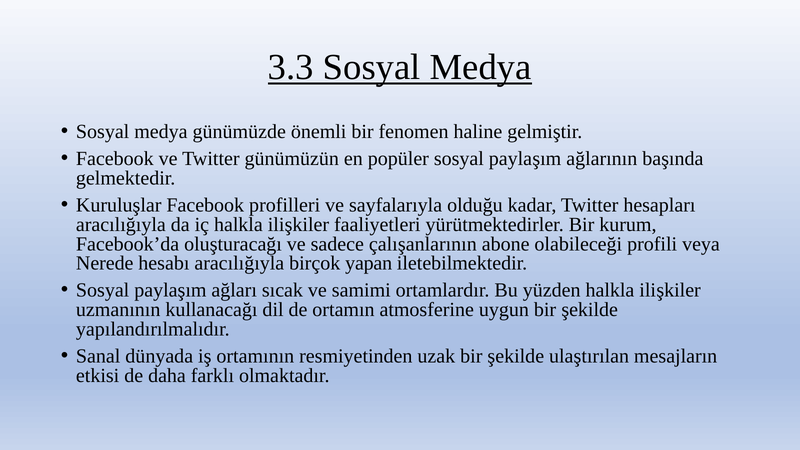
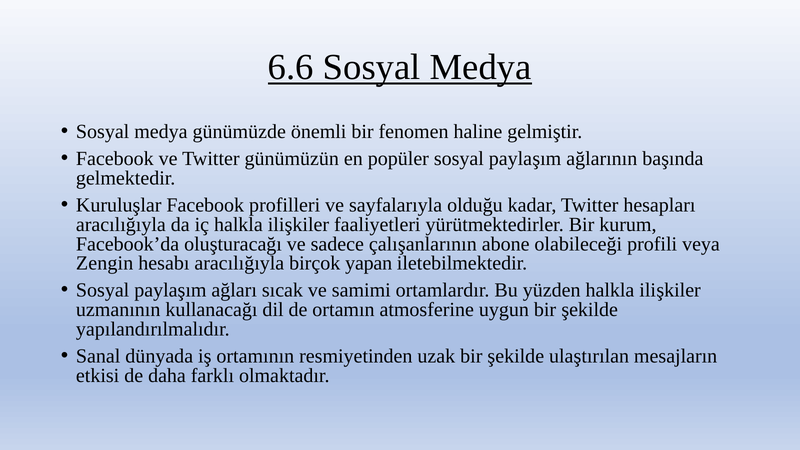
3.3: 3.3 -> 6.6
Nerede: Nerede -> Zengin
